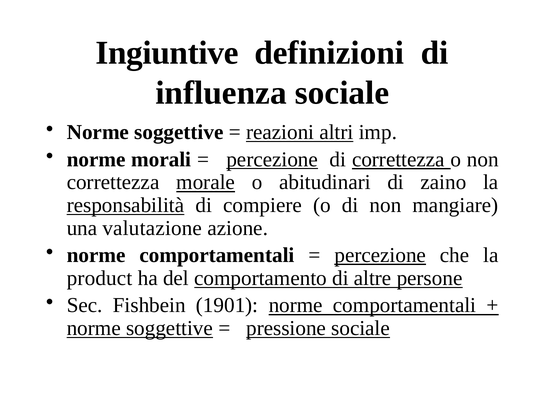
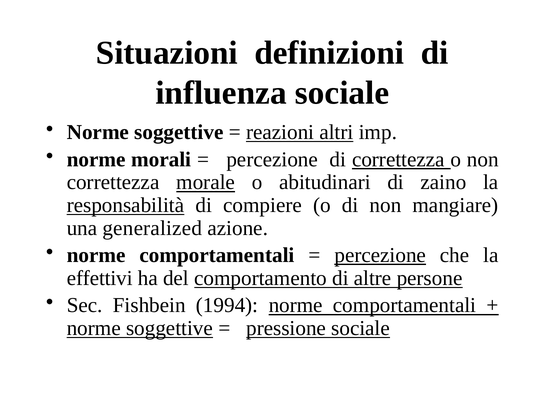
Ingiuntive: Ingiuntive -> Situazioni
percezione at (272, 159) underline: present -> none
valutazione: valutazione -> generalized
product: product -> effettivi
1901: 1901 -> 1994
